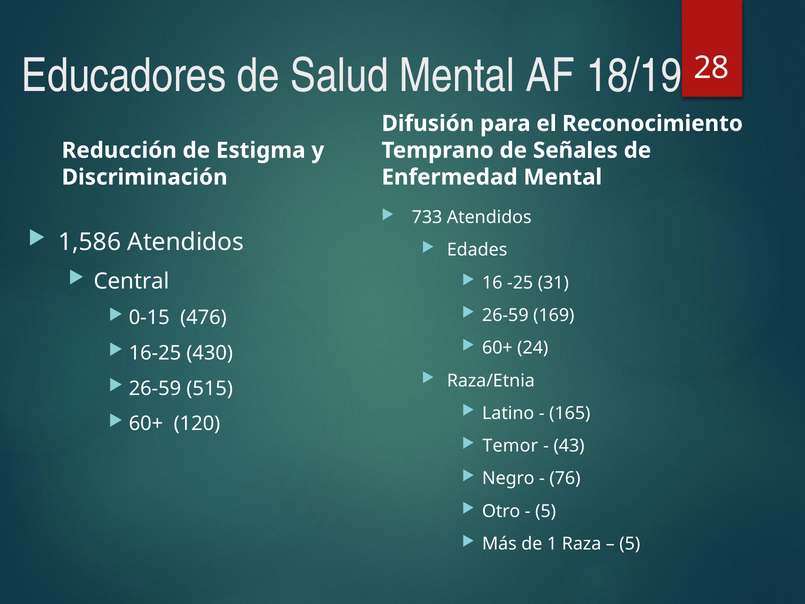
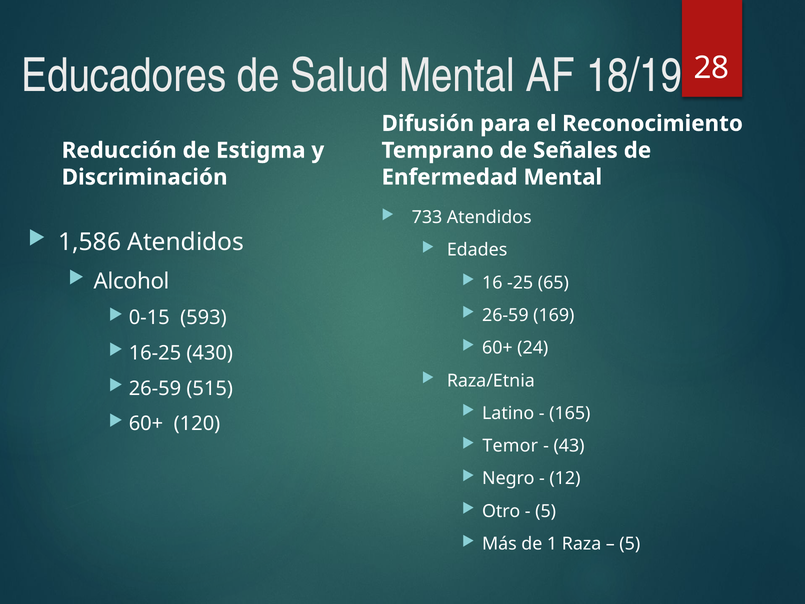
Central: Central -> Alcohol
31: 31 -> 65
476: 476 -> 593
76: 76 -> 12
